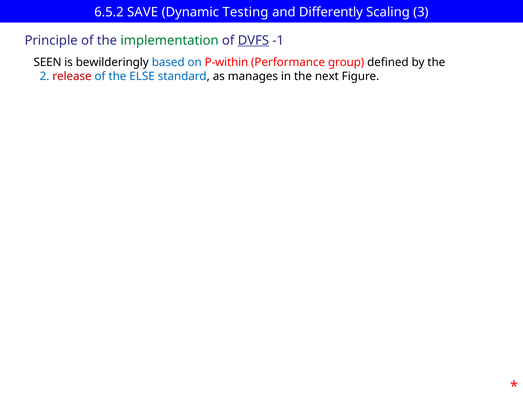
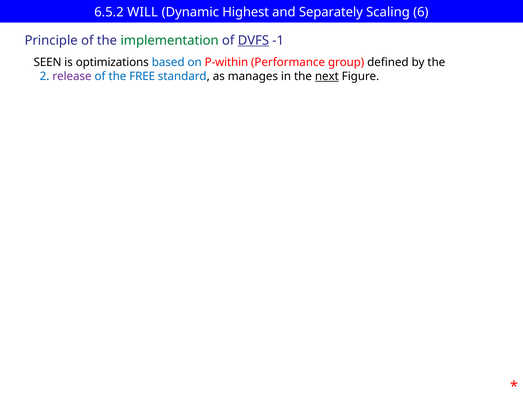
SAVE: SAVE -> WILL
Testing: Testing -> Highest
Differently: Differently -> Separately
3: 3 -> 6
bewilderingly: bewilderingly -> optimizations
release colour: red -> purple
ELSE: ELSE -> FREE
next underline: none -> present
